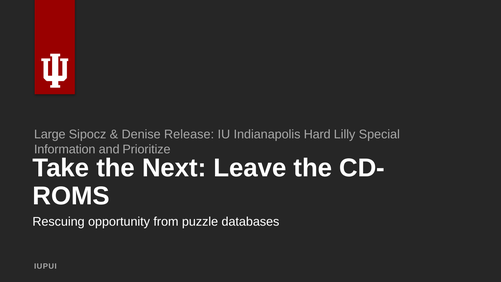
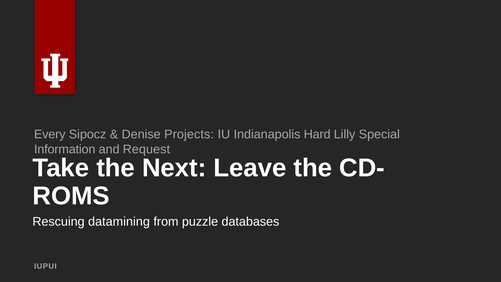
Large: Large -> Every
Release: Release -> Projects
Prioritize: Prioritize -> Request
opportunity: opportunity -> datamining
